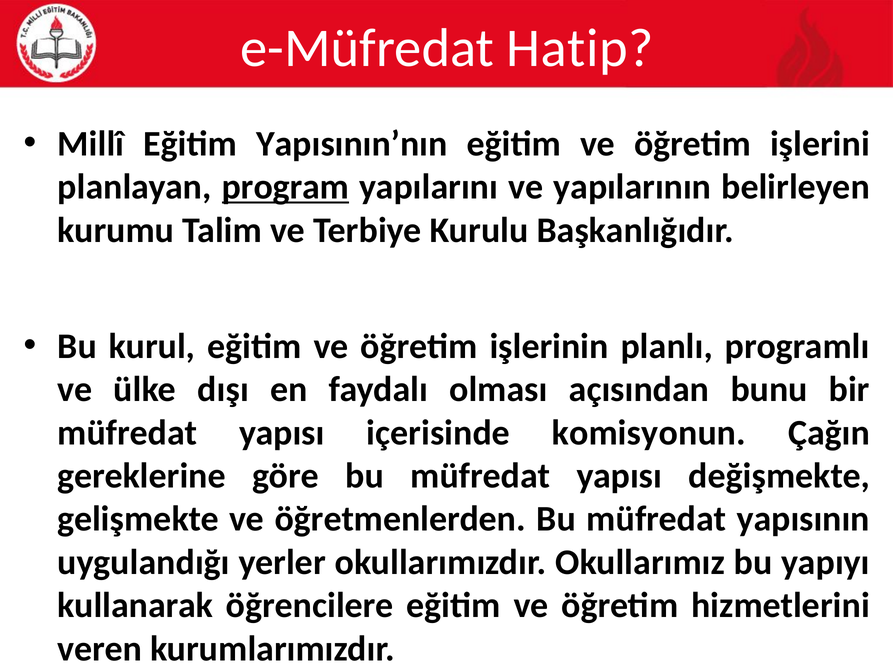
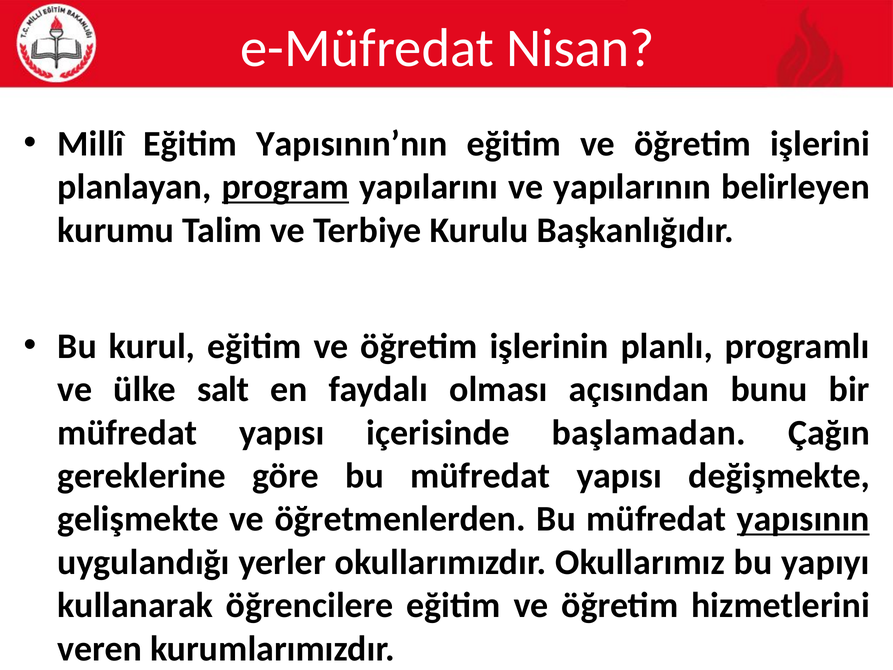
Hatip: Hatip -> Nisan
dışı: dışı -> salt
komisyonun: komisyonun -> başlamadan
yapısının underline: none -> present
